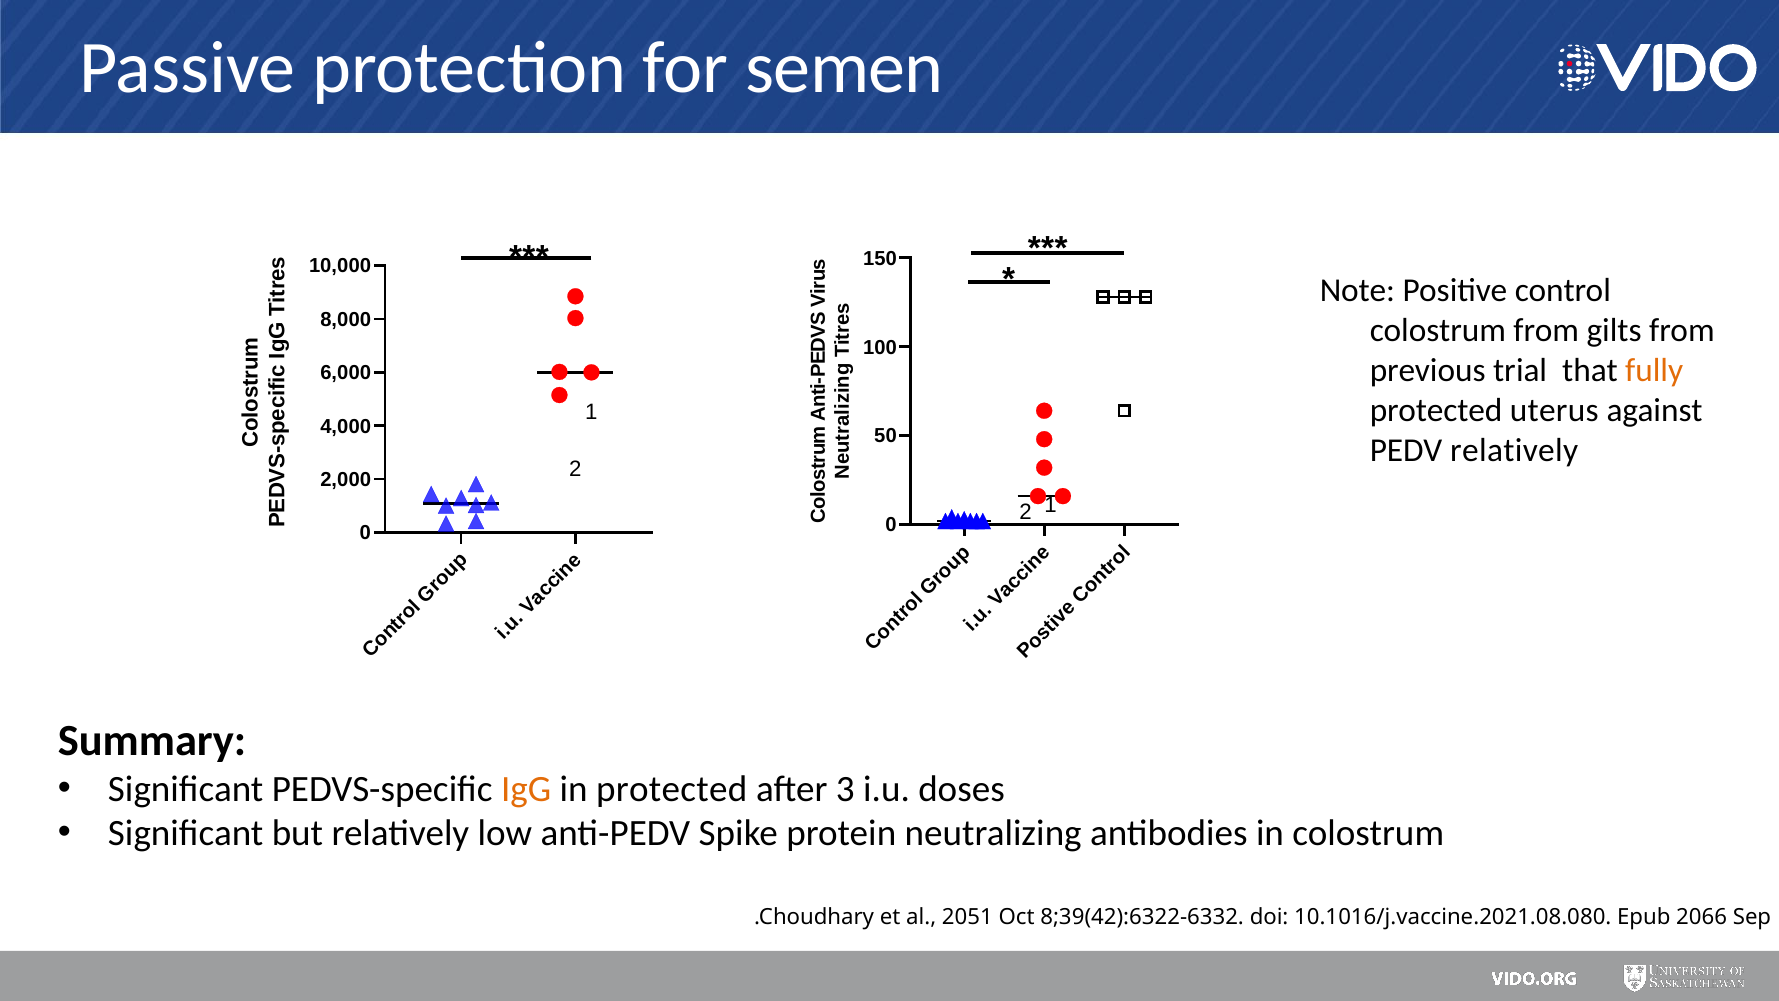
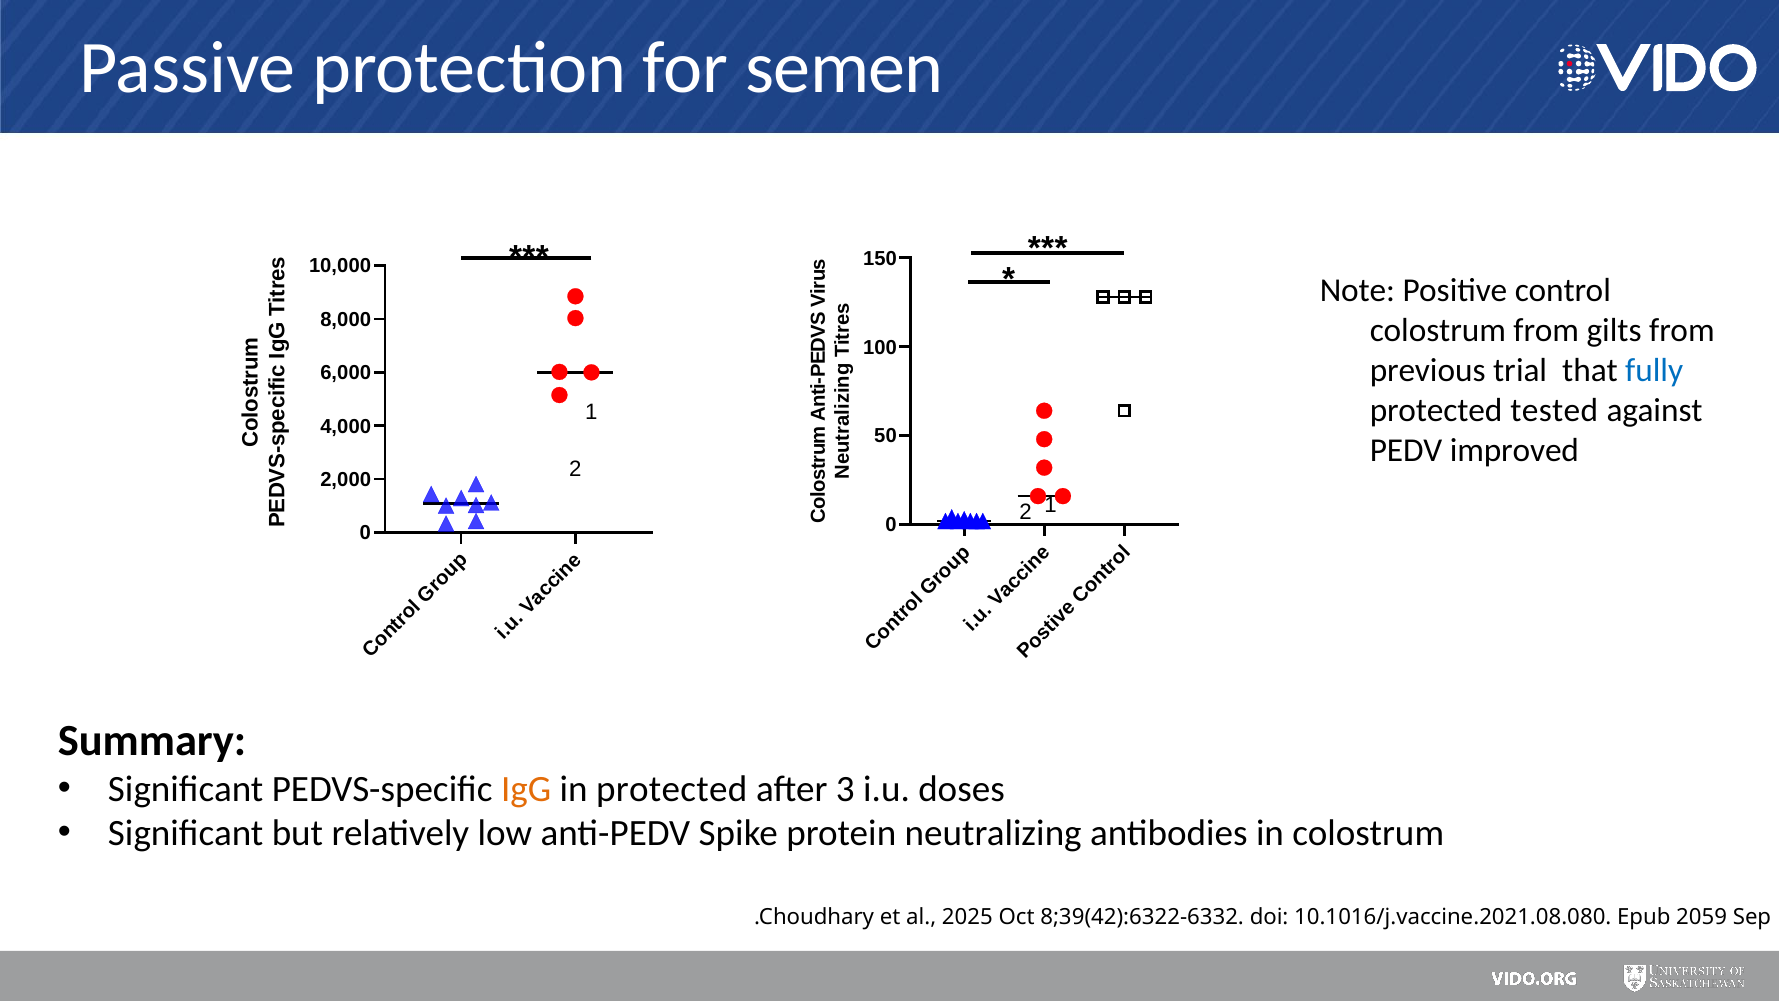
fully colour: orange -> blue
uterus: uterus -> tested
PEDV relatively: relatively -> improved
2051: 2051 -> 2025
2066: 2066 -> 2059
